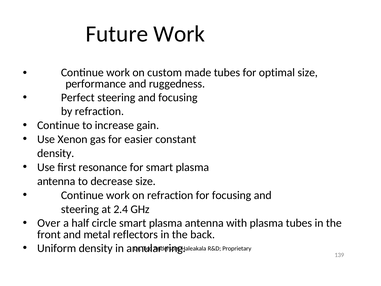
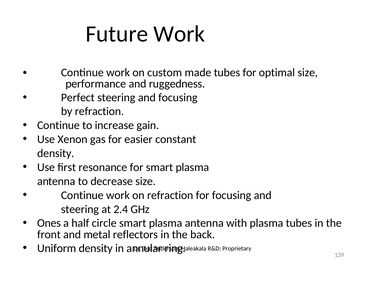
Over: Over -> Ones
